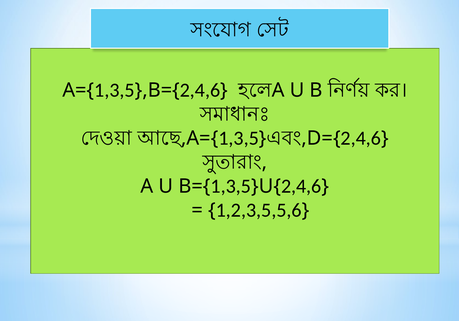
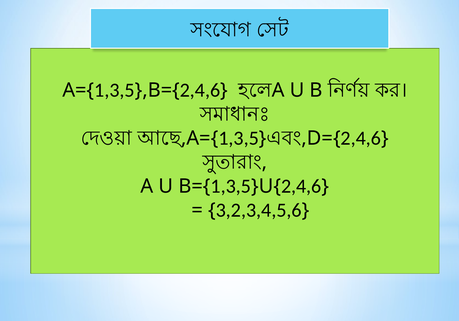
1,2,3,5,5,6: 1,2,3,5,5,6 -> 3,2,3,4,5,6
